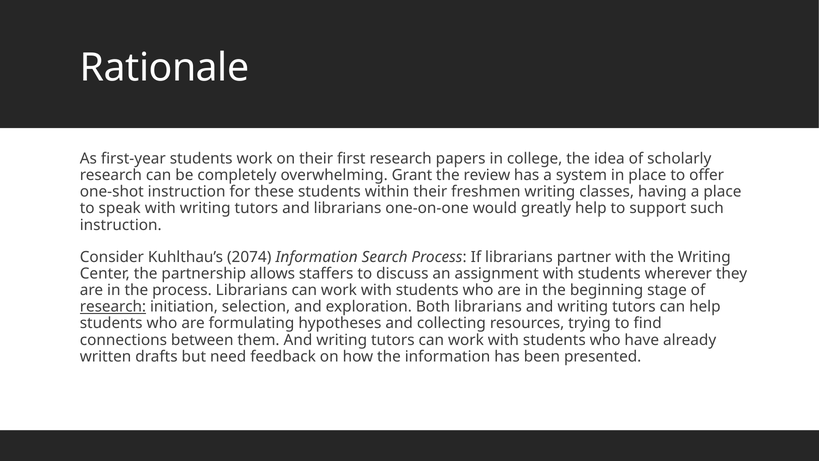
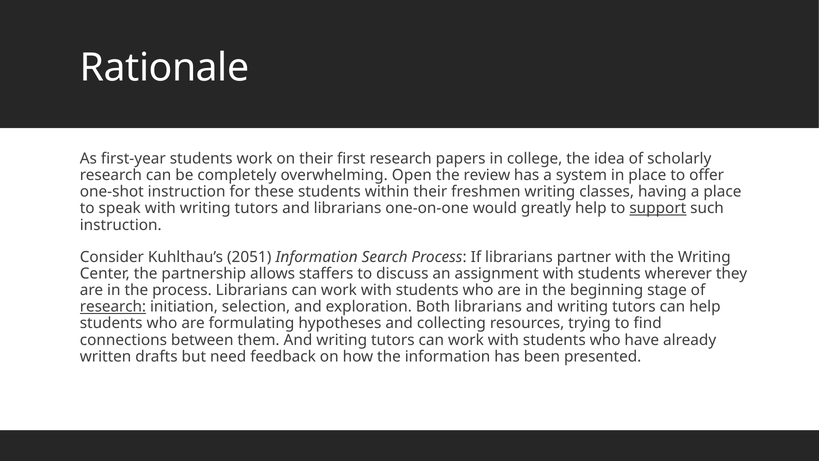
Grant: Grant -> Open
support underline: none -> present
2074: 2074 -> 2051
